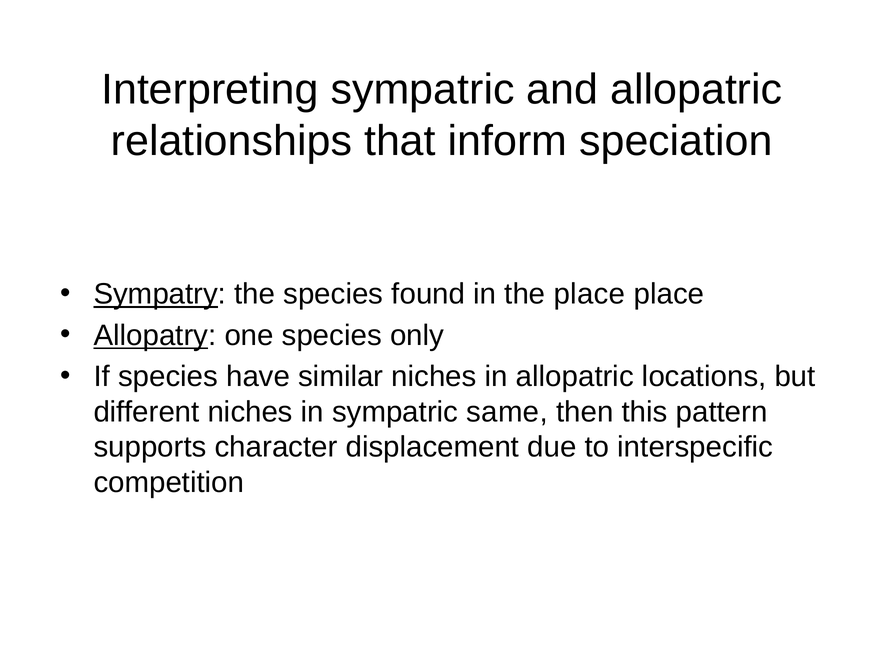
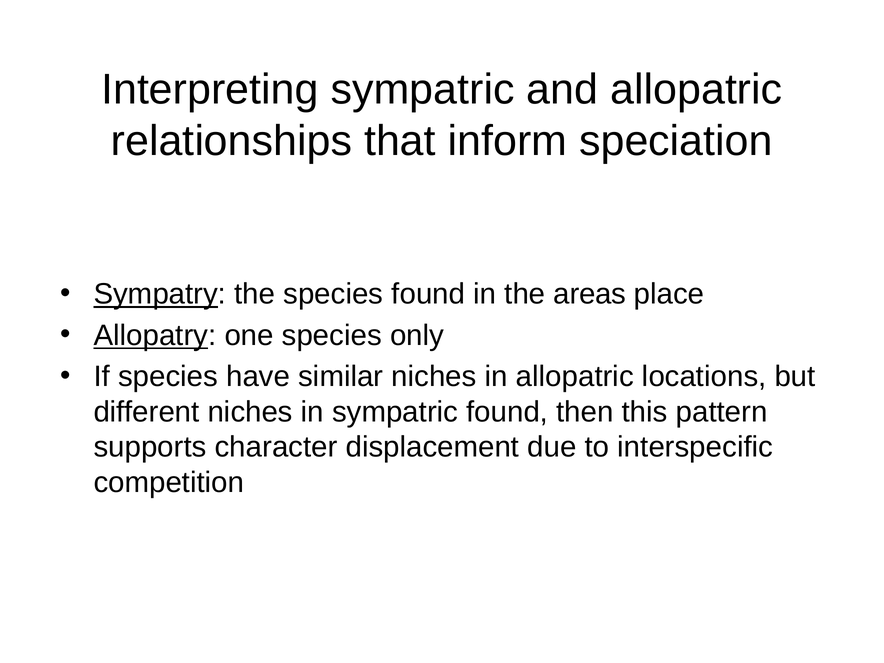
the place: place -> areas
sympatric same: same -> found
